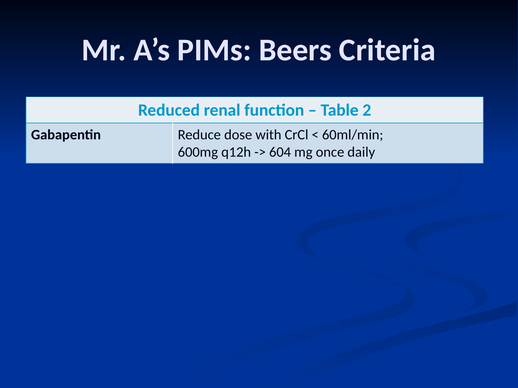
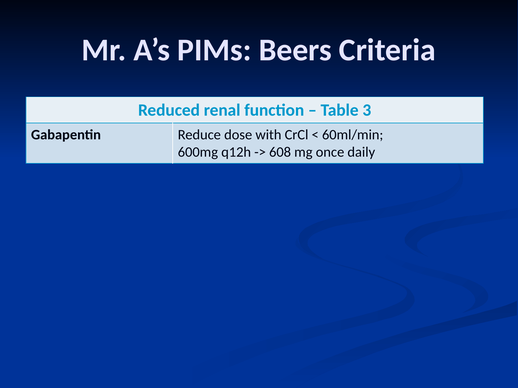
2: 2 -> 3
604: 604 -> 608
